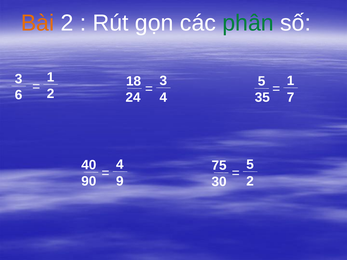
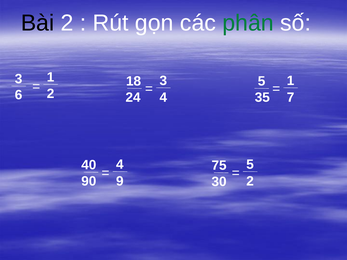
Bài colour: orange -> black
